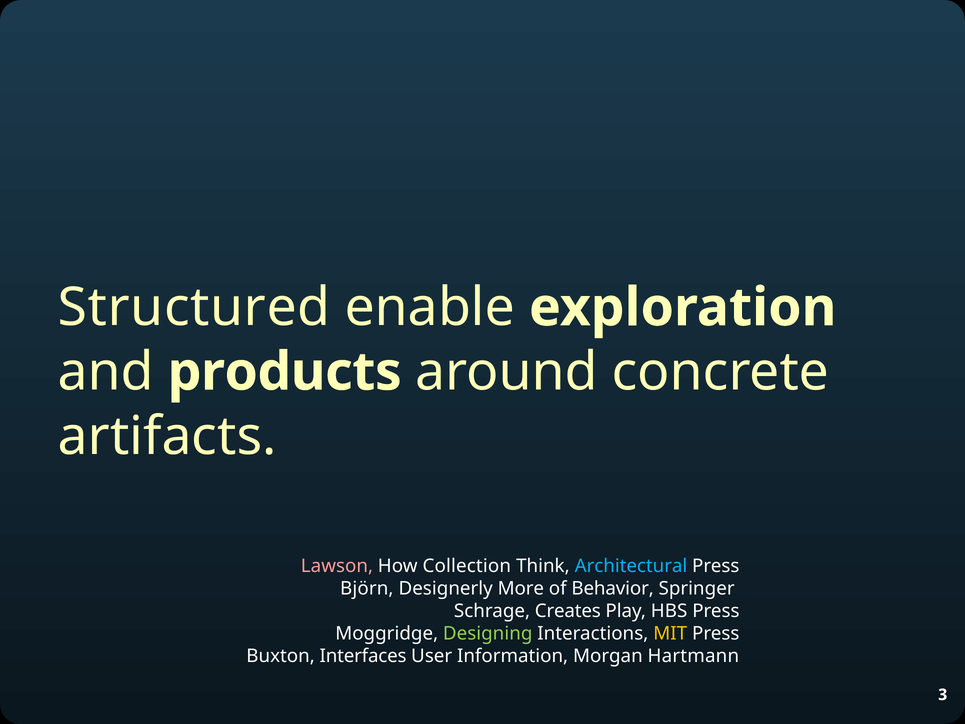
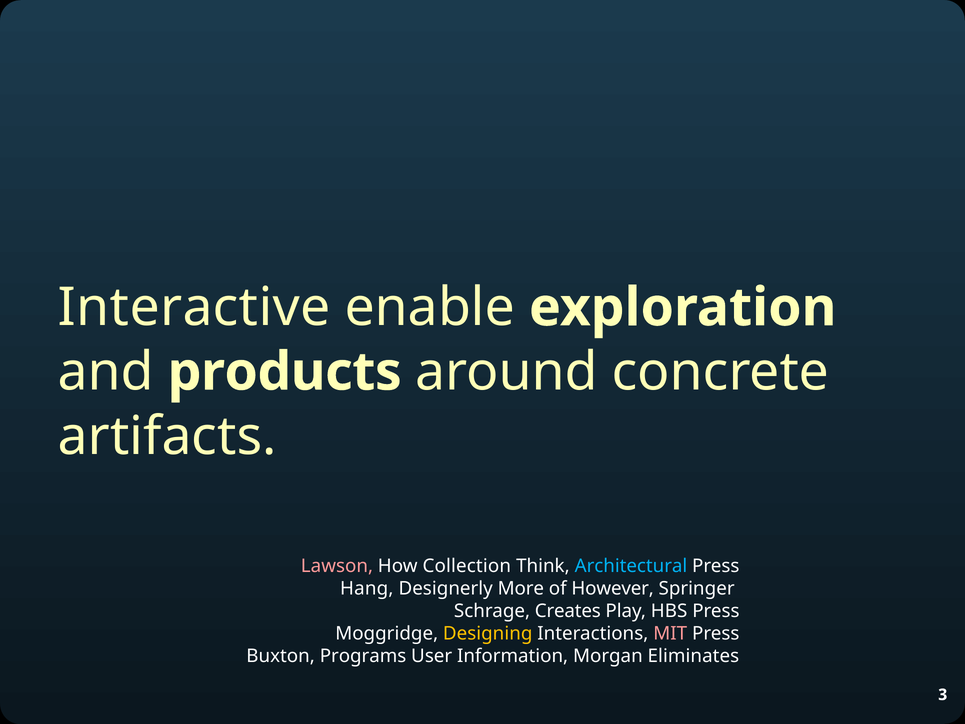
Structured: Structured -> Interactive
Björn: Björn -> Hang
Behavior: Behavior -> However
Designing colour: light green -> yellow
MIT colour: yellow -> pink
Interfaces: Interfaces -> Programs
Hartmann: Hartmann -> Eliminates
